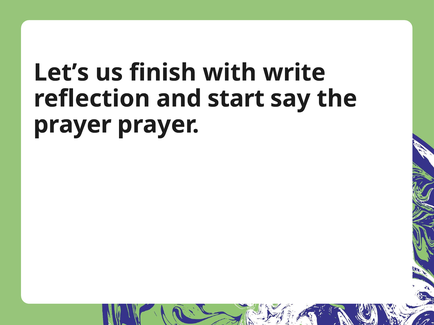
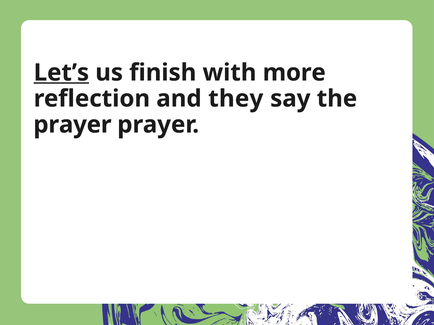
Let’s underline: none -> present
write: write -> more
start: start -> they
